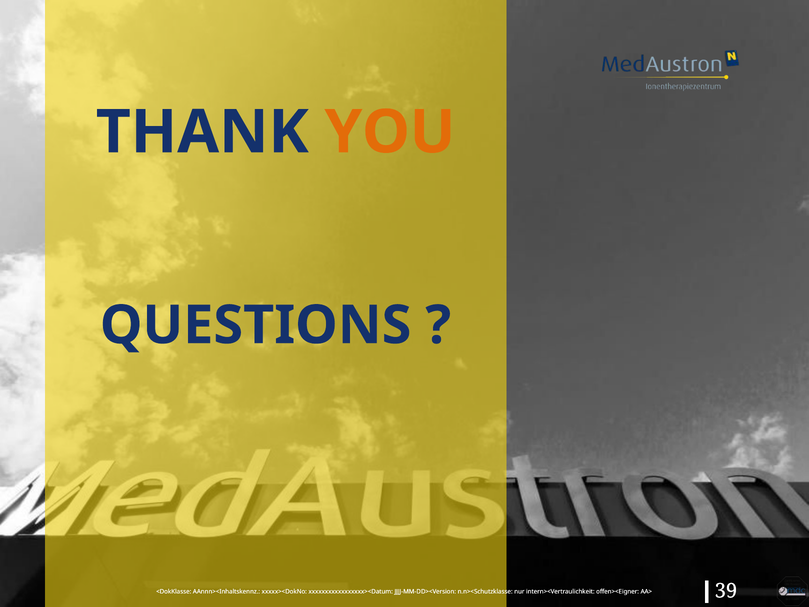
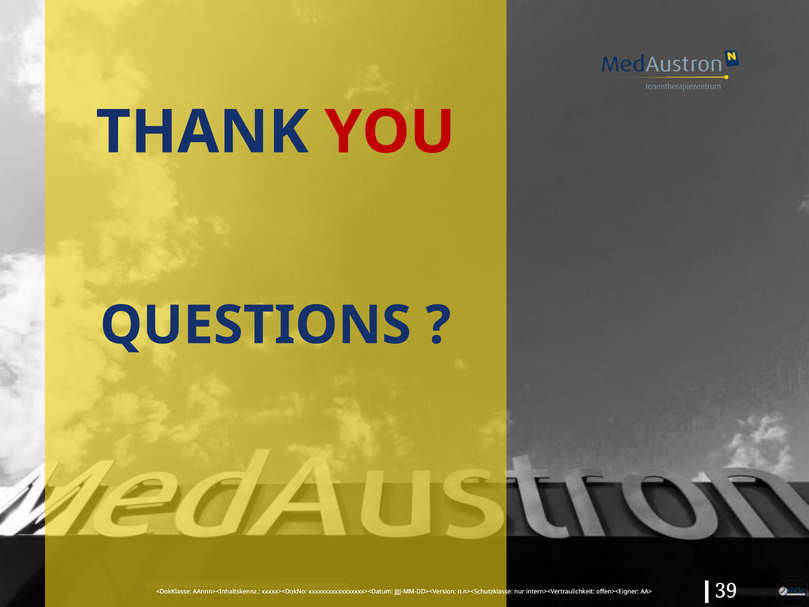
YOU colour: orange -> red
